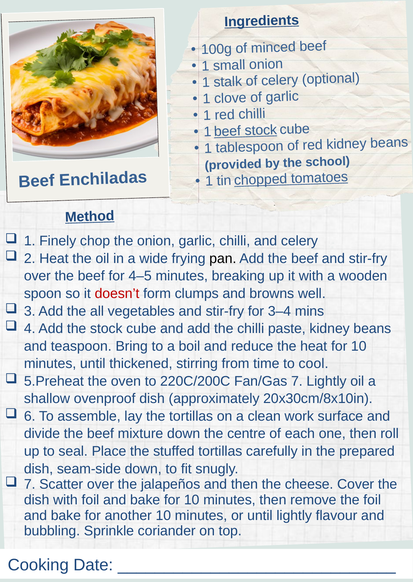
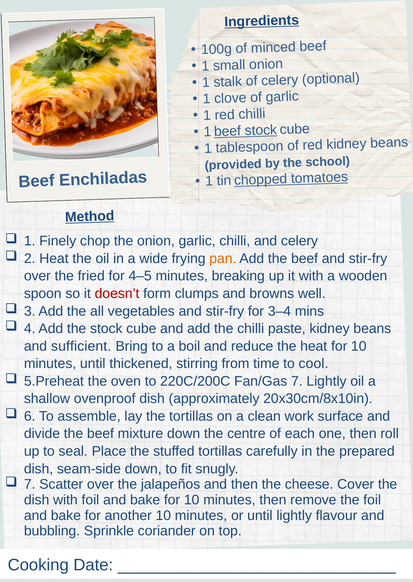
pan colour: black -> orange
over the beef: beef -> fried
teaspoon: teaspoon -> sufficient
